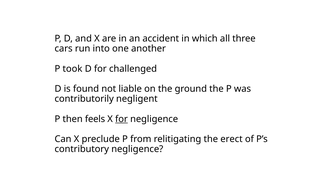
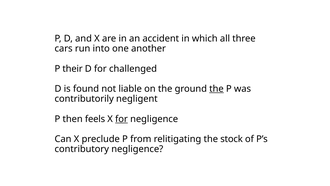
took: took -> their
the at (216, 89) underline: none -> present
erect: erect -> stock
